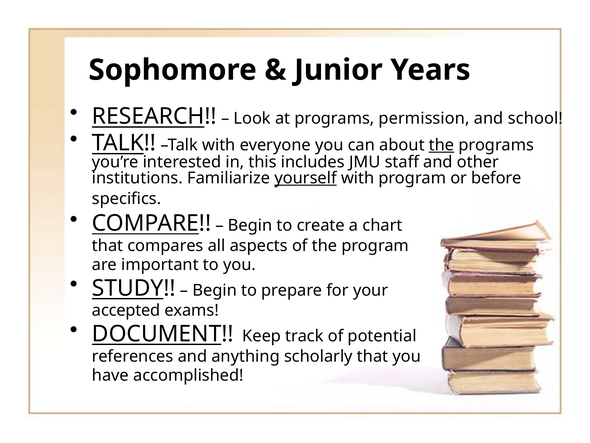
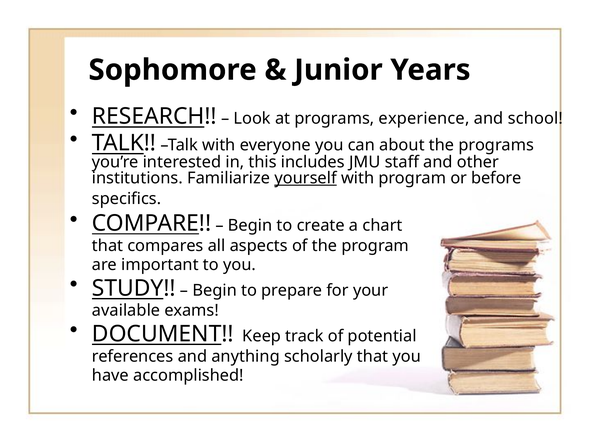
permission: permission -> experience
the at (441, 145) underline: present -> none
accepted: accepted -> available
